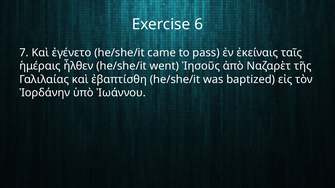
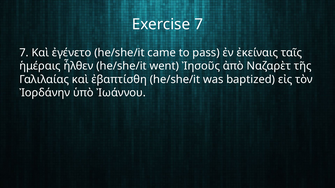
Exercise 6: 6 -> 7
